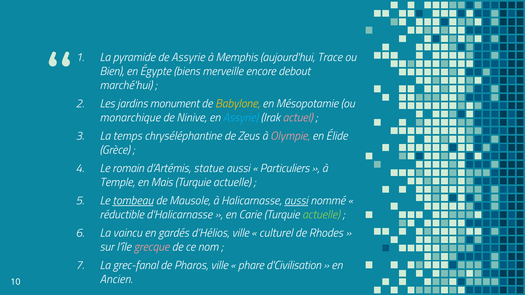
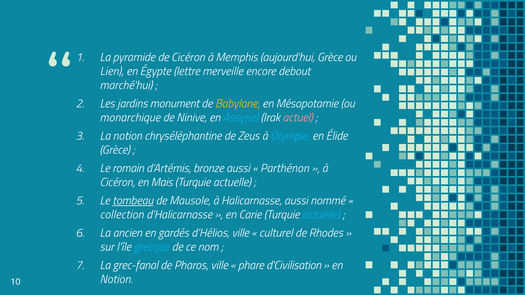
de Assyrie: Assyrie -> Cicéron
aujourd'hui Trace: Trace -> Grèce
Bien: Bien -> Lien
biens: biens -> lettre
La temps: temps -> notion
Olympie colour: pink -> light blue
statue: statue -> bronze
Particuliers: Particuliers -> Parthénon
Temple at (117, 182): Temple -> Cicéron
aussi at (296, 201) underline: present -> none
réductible: réductible -> collection
actuelle at (321, 215) colour: light green -> light blue
vaincu: vaincu -> ancien
grecque colour: pink -> light blue
Ancien at (116, 280): Ancien -> Notion
